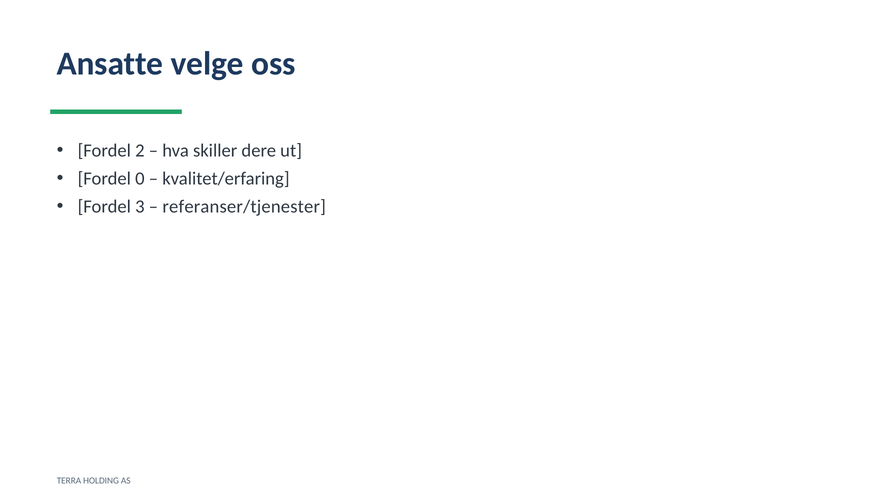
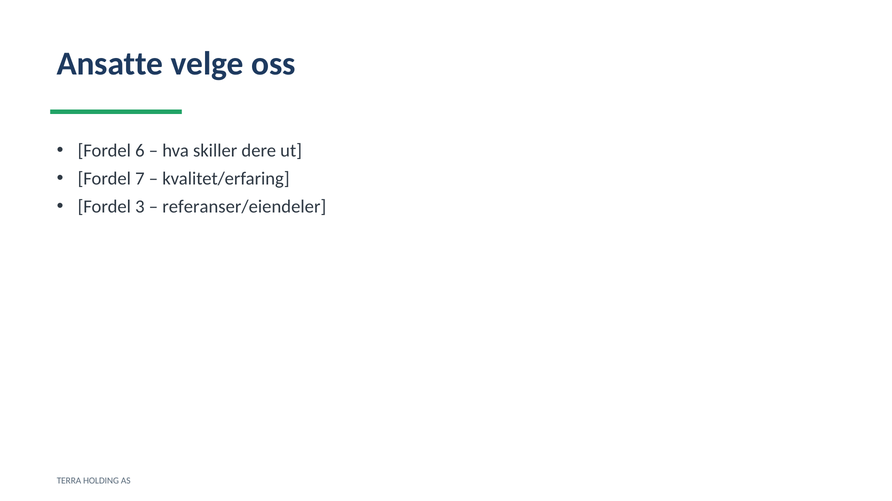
2: 2 -> 6
0: 0 -> 7
referanser/tjenester: referanser/tjenester -> referanser/eiendeler
